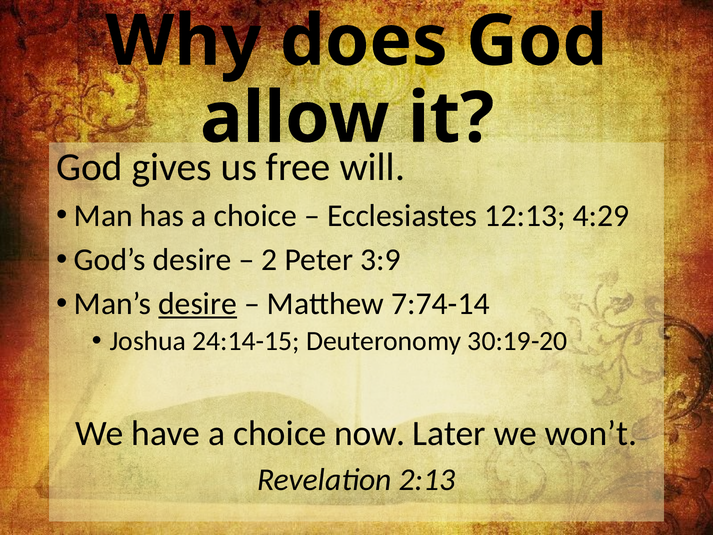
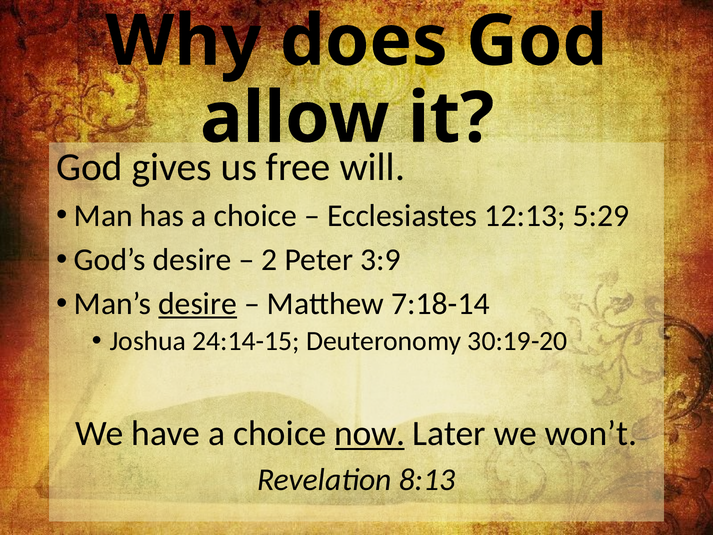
4:29: 4:29 -> 5:29
7:74-14: 7:74-14 -> 7:18-14
now underline: none -> present
2:13: 2:13 -> 8:13
